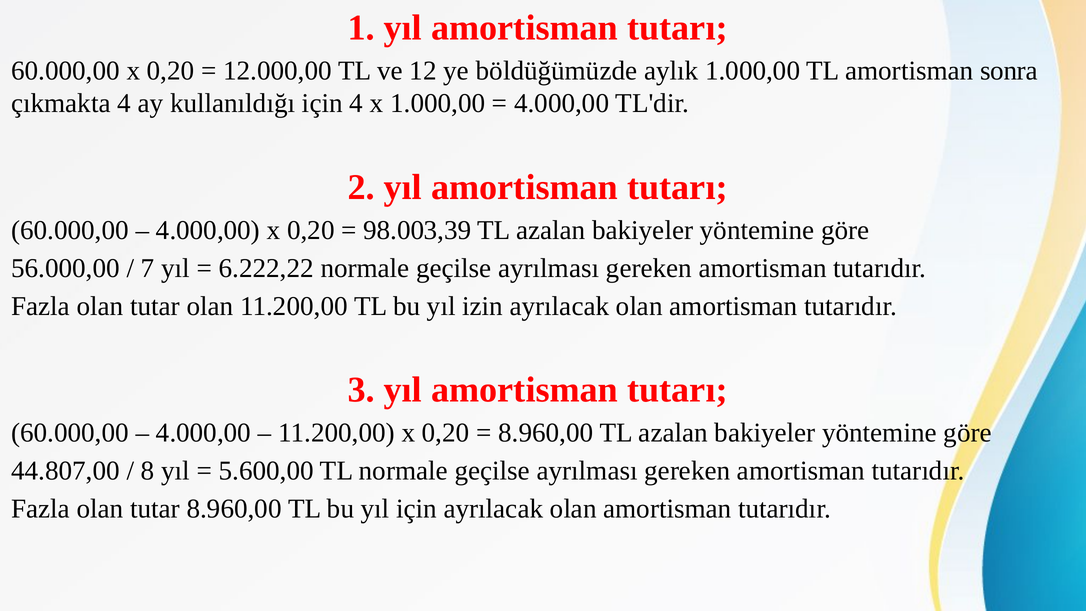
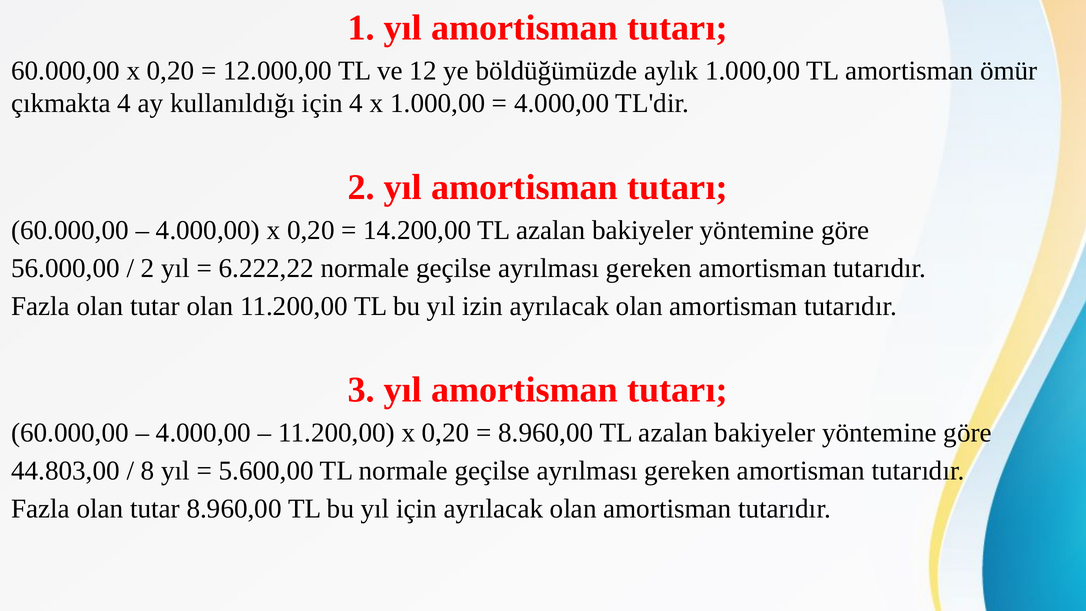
sonra: sonra -> ömür
98.003,39: 98.003,39 -> 14.200,00
7 at (148, 268): 7 -> 2
44.807,00: 44.807,00 -> 44.803,00
